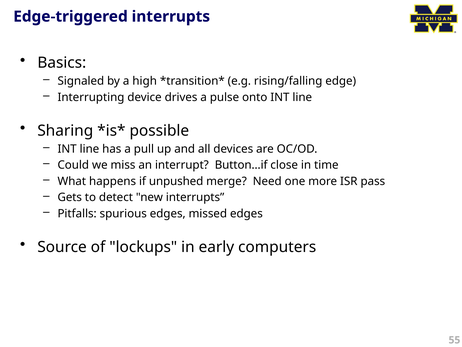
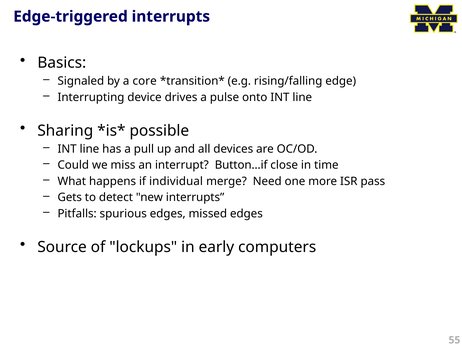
high: high -> core
unpushed: unpushed -> individual
